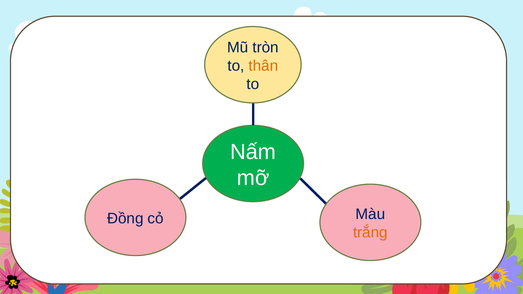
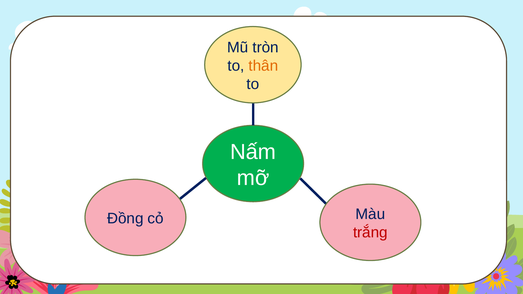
trắng colour: orange -> red
